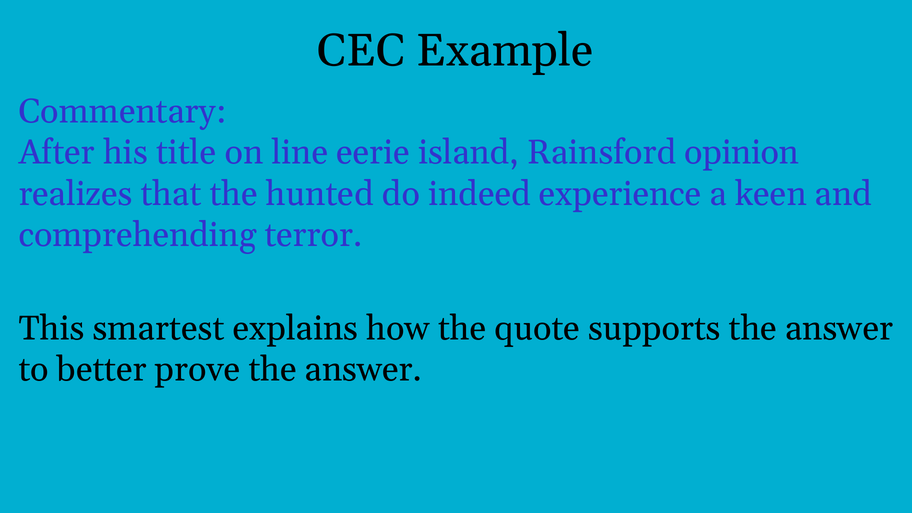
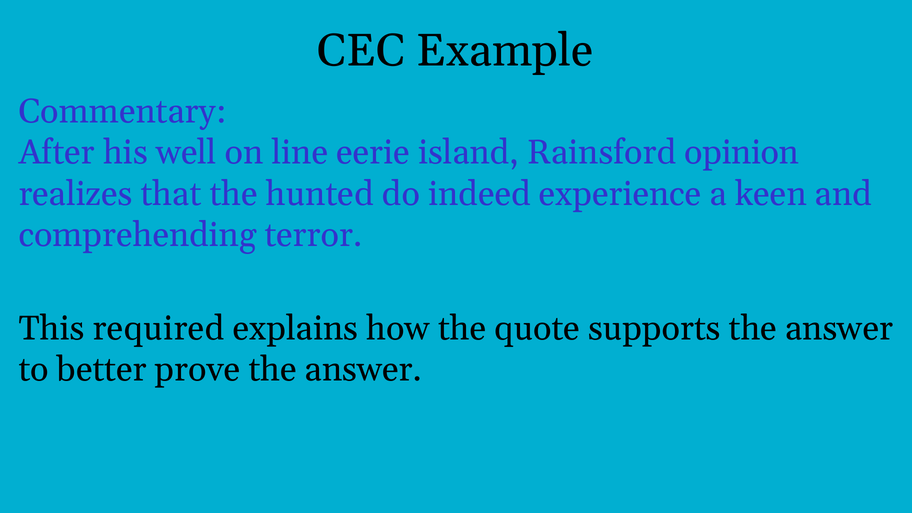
title: title -> well
smartest: smartest -> required
